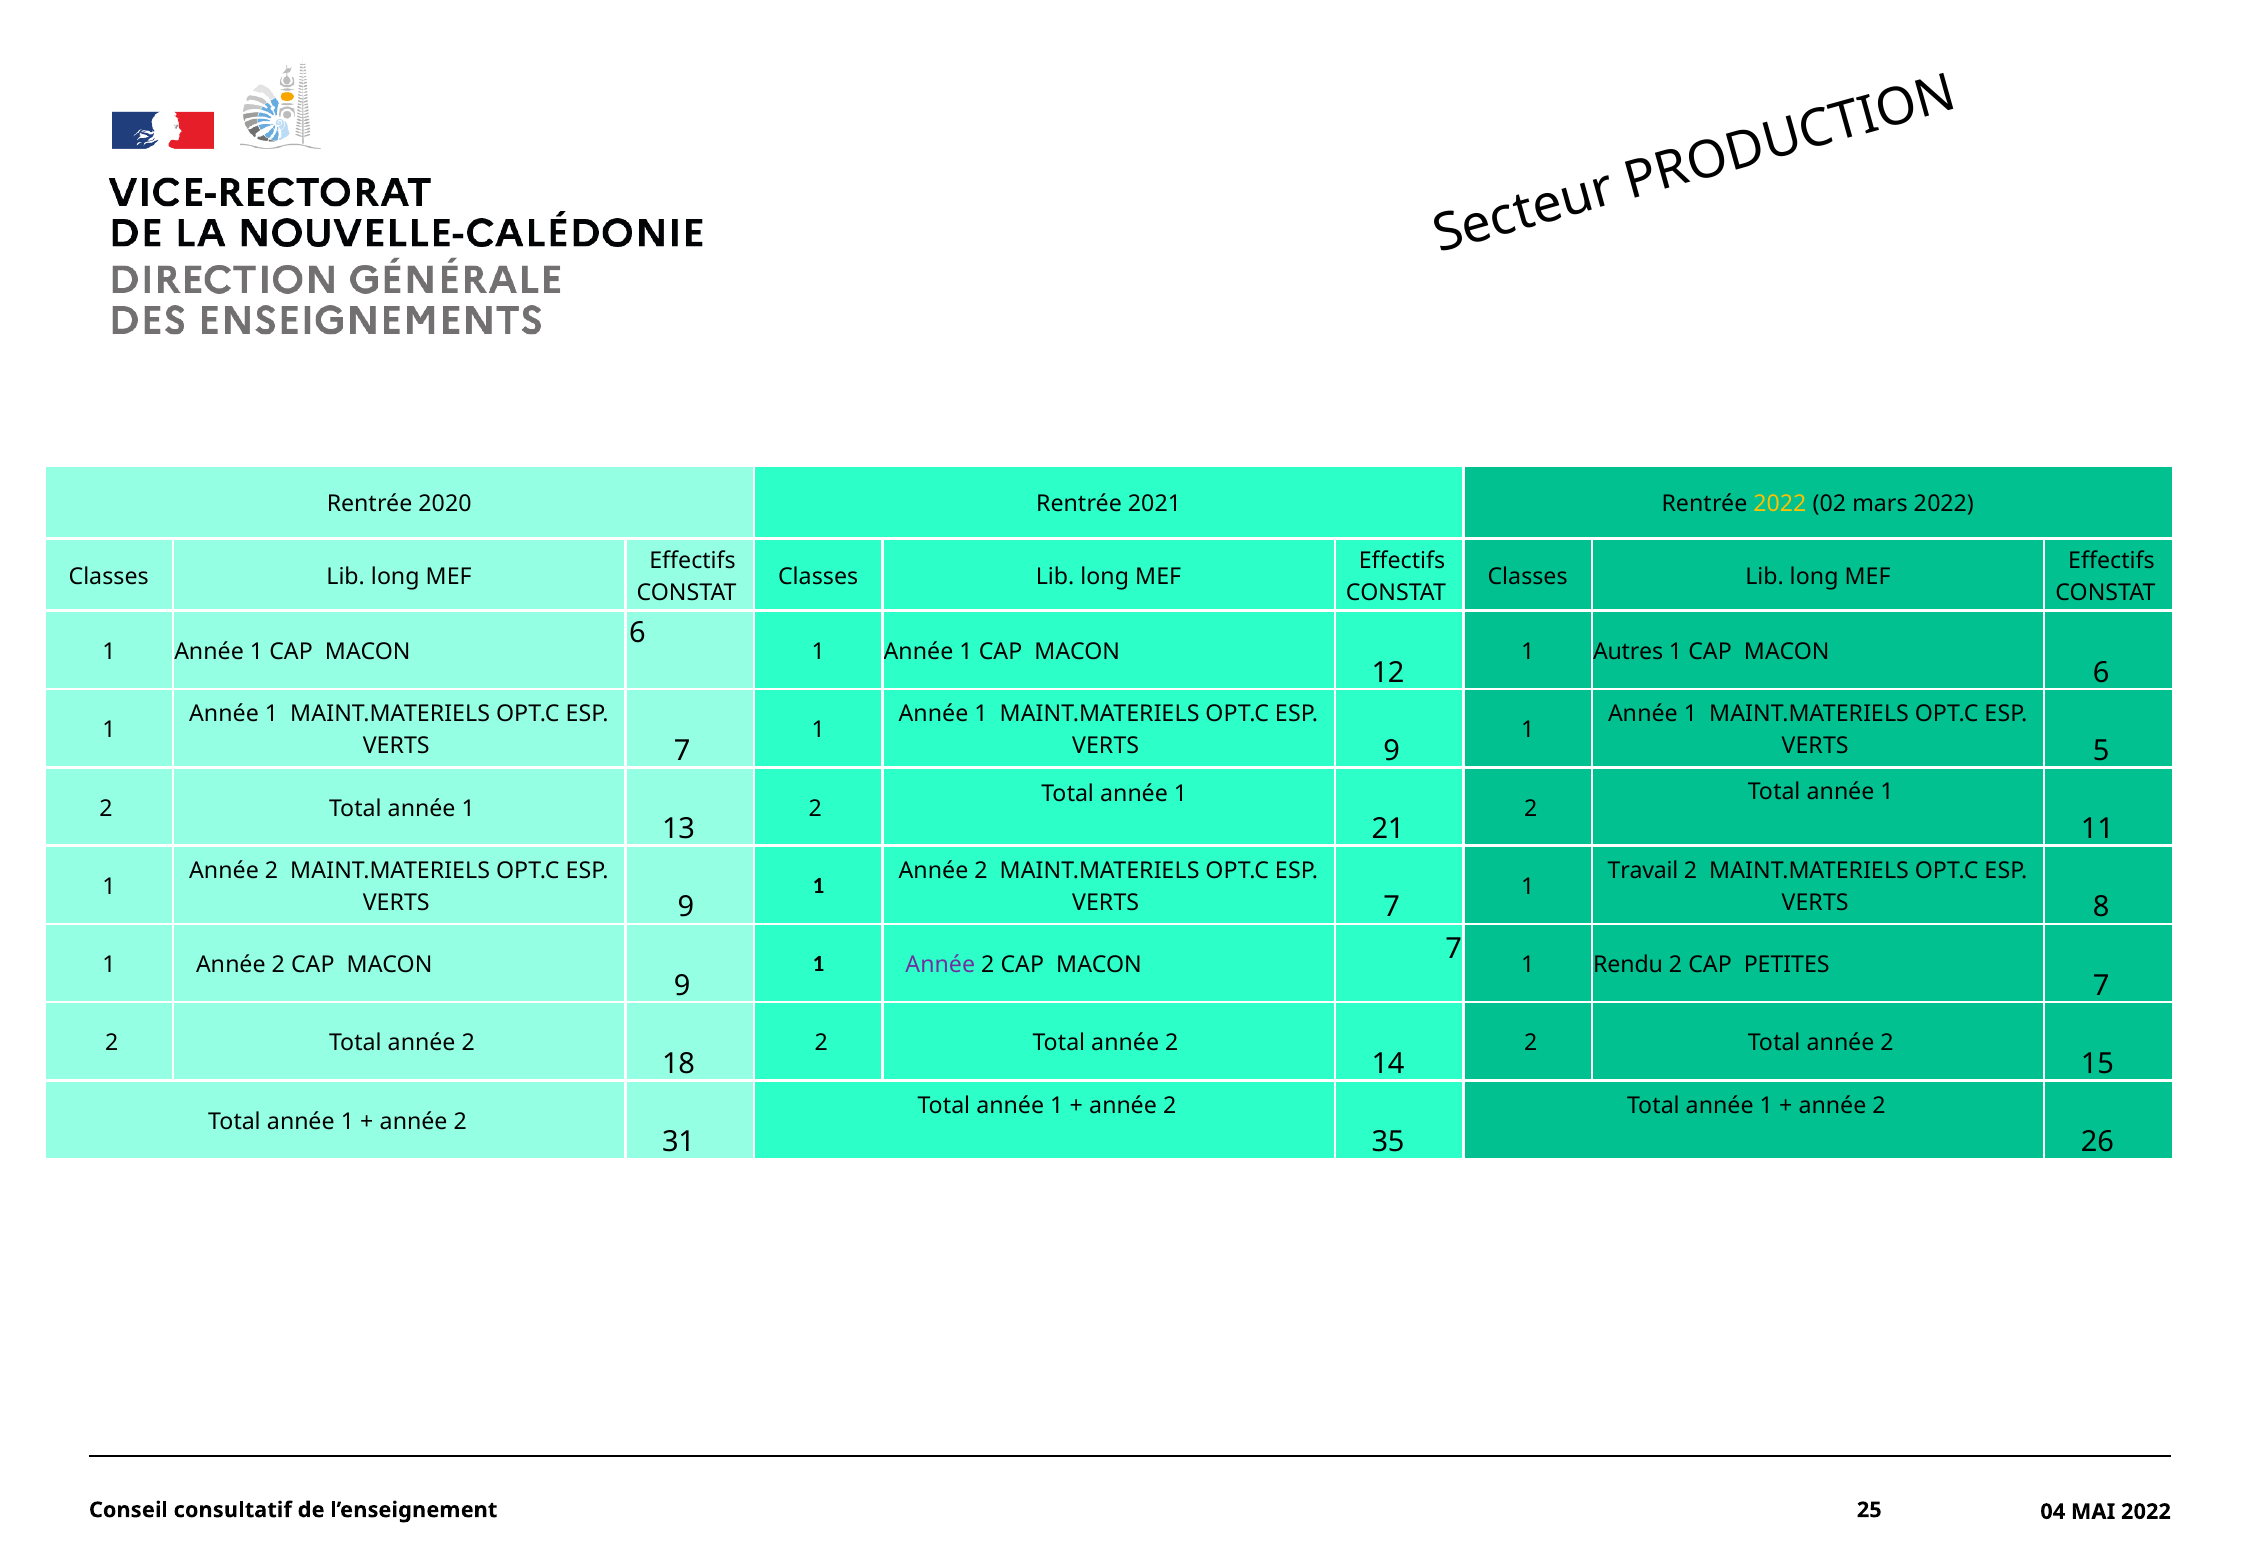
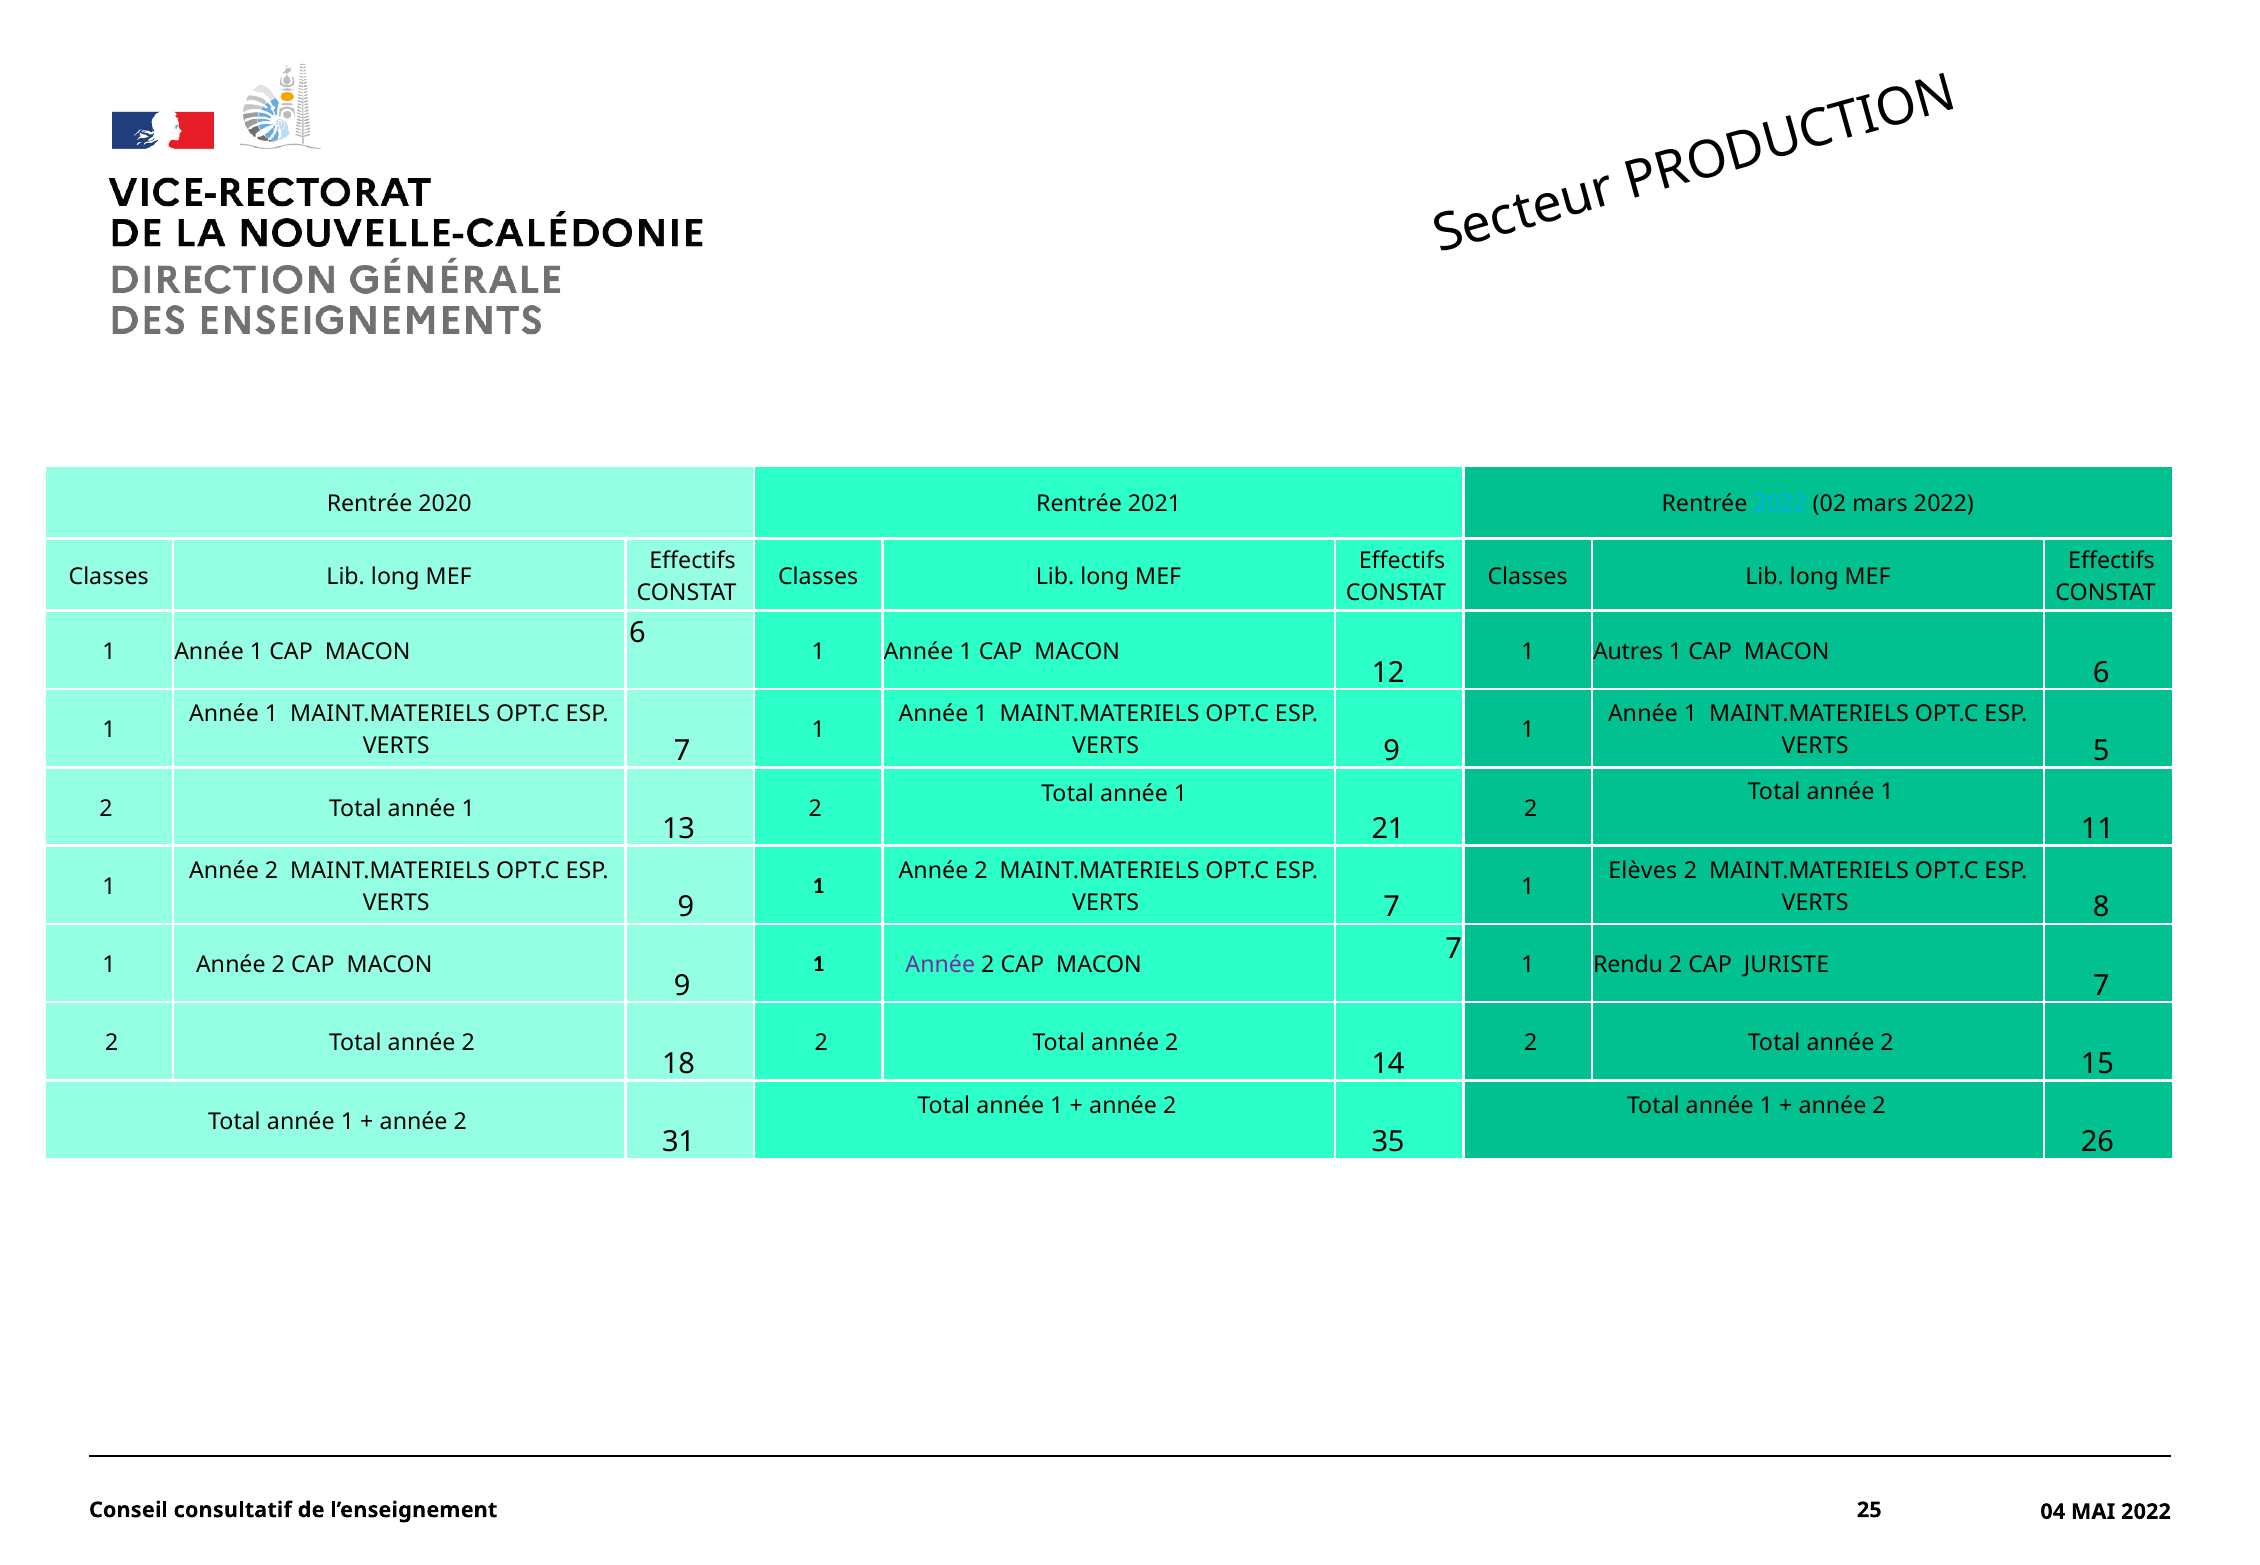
2022 at (1780, 504) colour: yellow -> light blue
Travail: Travail -> Elèves
PETITES: PETITES -> JURISTE
